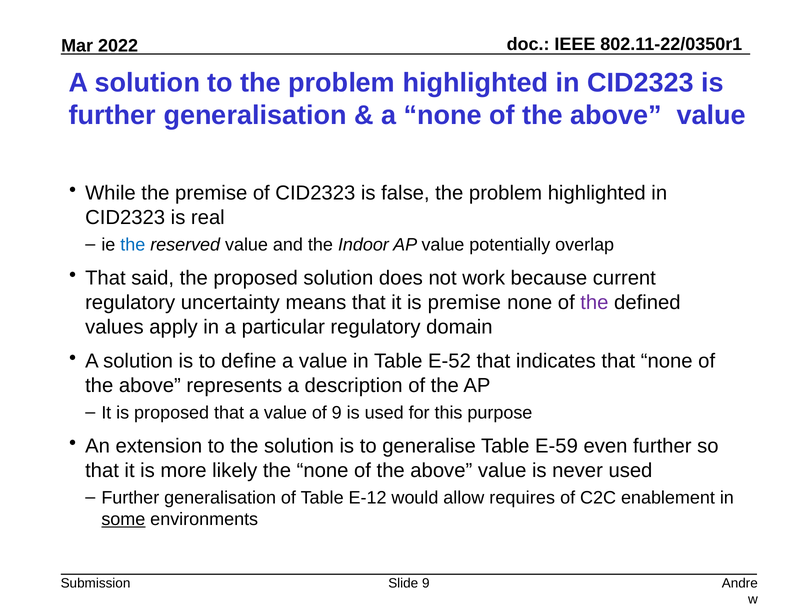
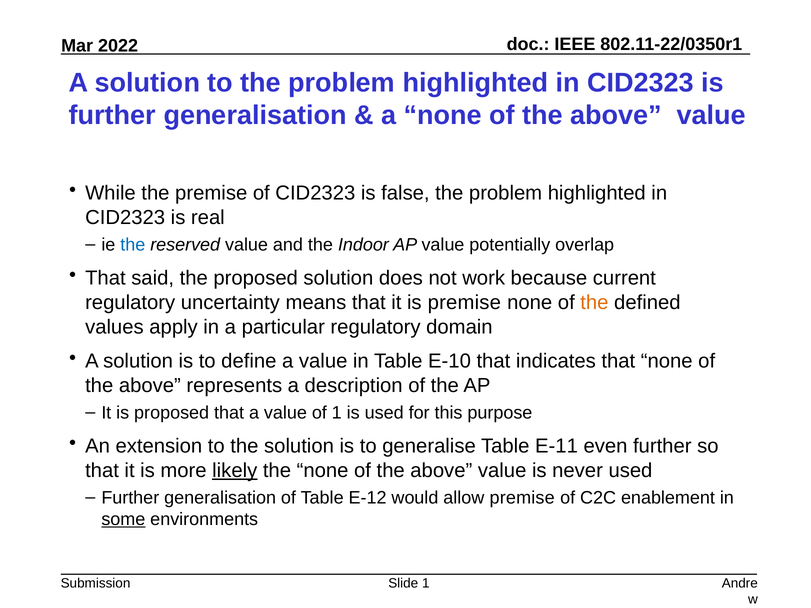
the at (594, 303) colour: purple -> orange
E-52: E-52 -> E-10
of 9: 9 -> 1
E-59: E-59 -> E-11
likely underline: none -> present
allow requires: requires -> premise
Slide 9: 9 -> 1
